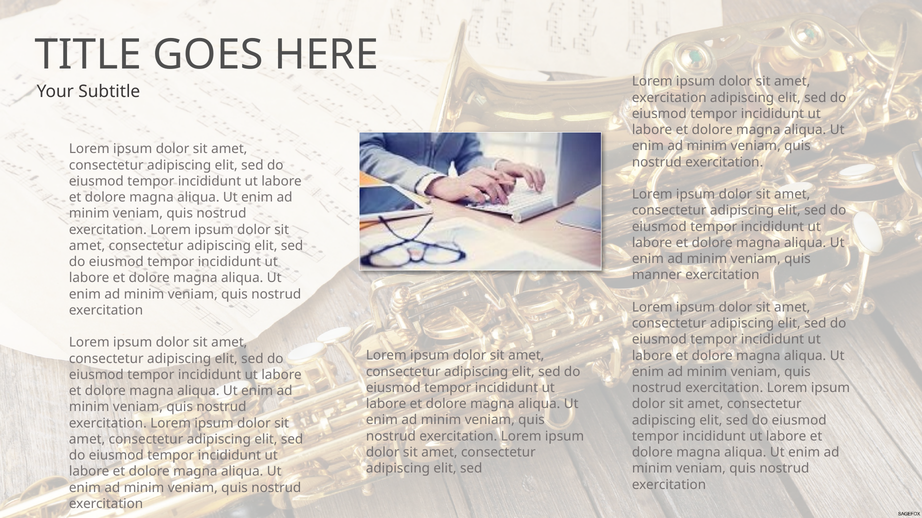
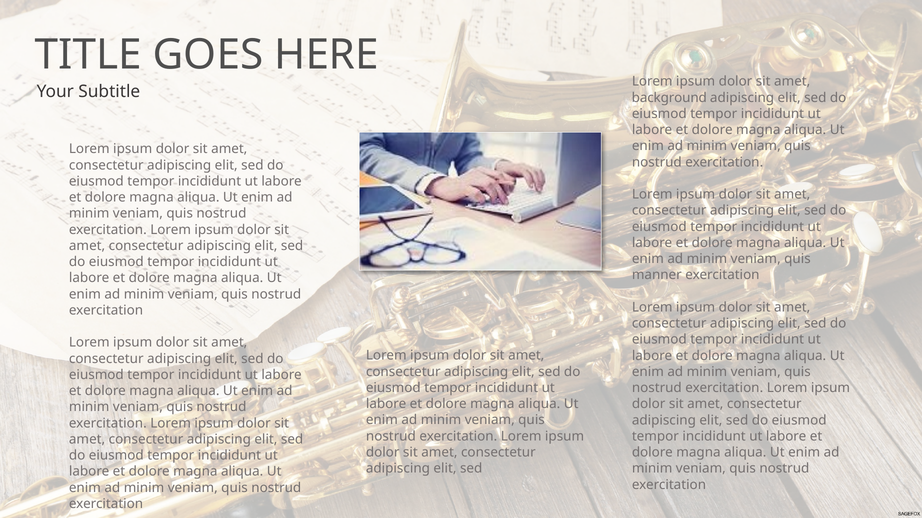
exercitation at (669, 98): exercitation -> background
